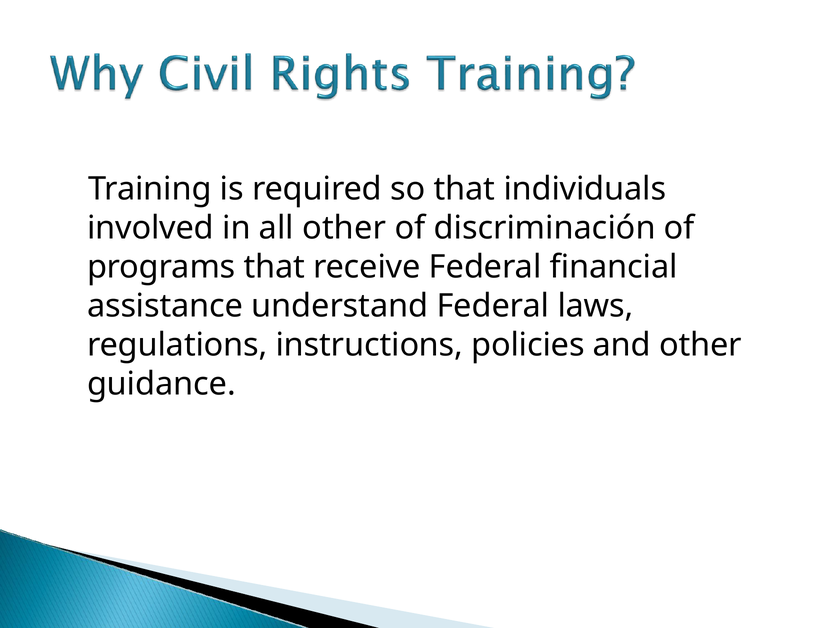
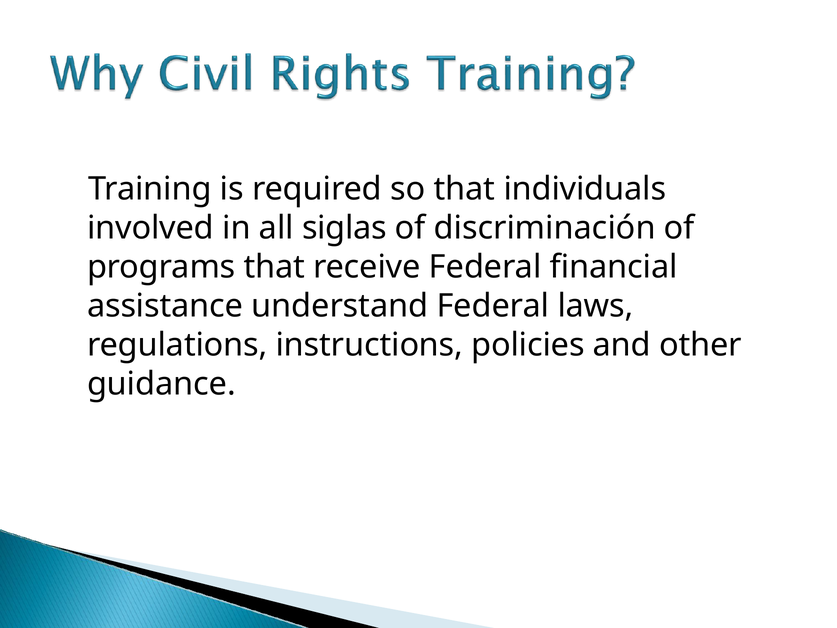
all other: other -> siglas
